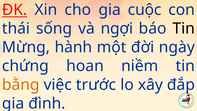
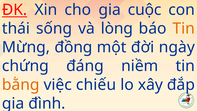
ngợi: ngợi -> lòng
Tin at (184, 28) colour: black -> orange
hành: hành -> đồng
hoan: hoan -> đáng
trước: trước -> chiếu
